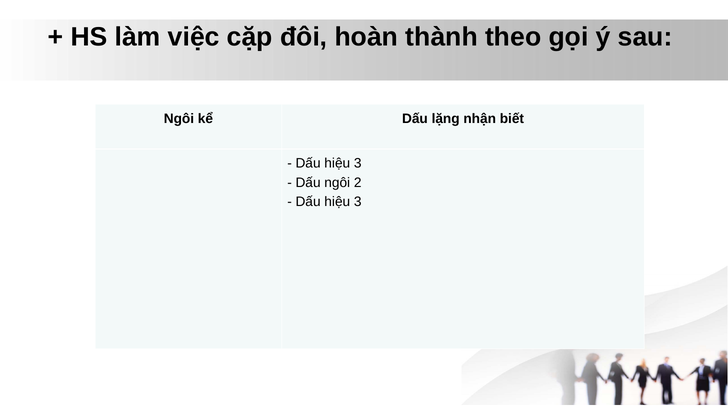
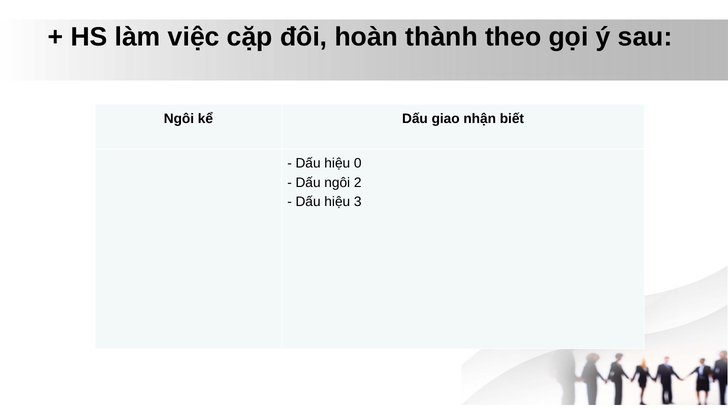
lặng: lặng -> giao
3 at (358, 163): 3 -> 0
